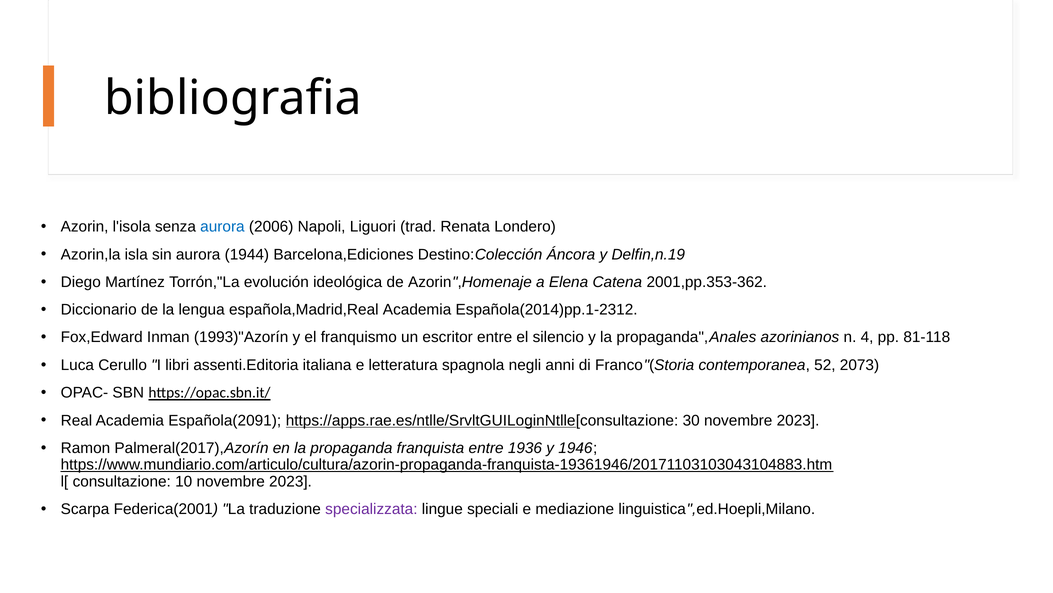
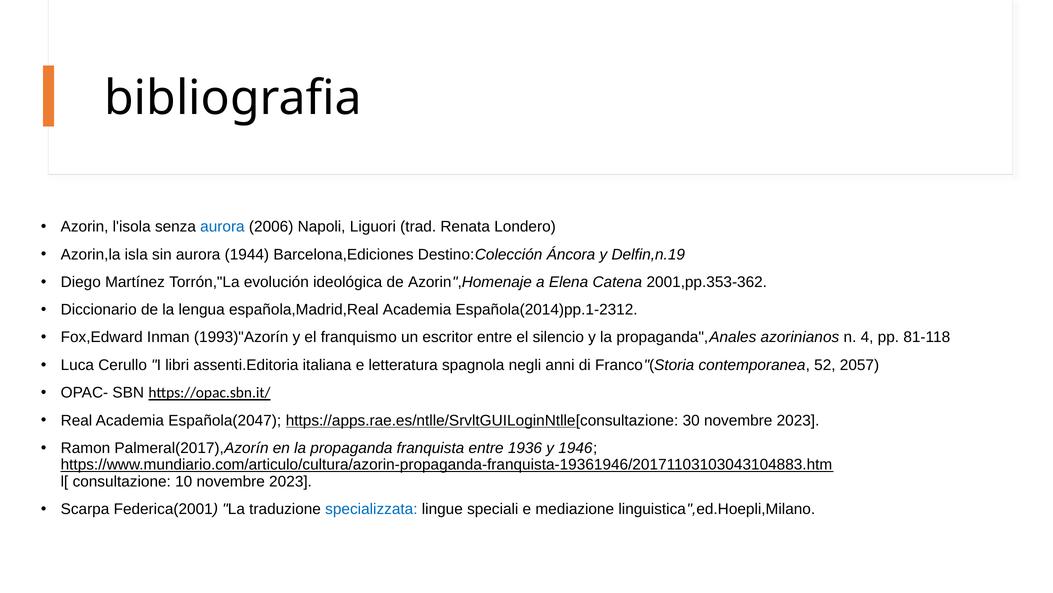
2073: 2073 -> 2057
Española(2091: Española(2091 -> Española(2047
specializzata colour: purple -> blue
